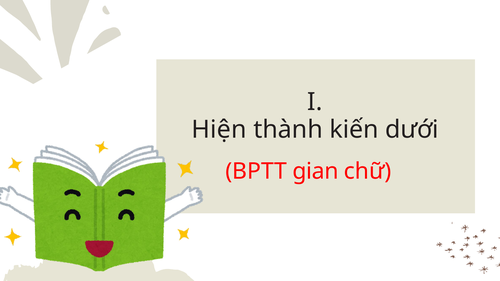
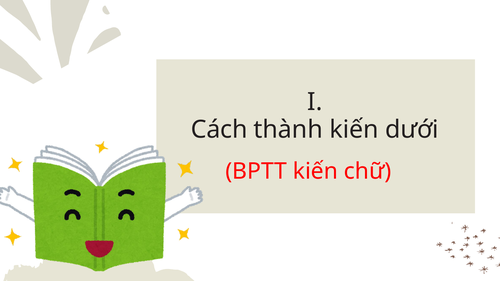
Hiện: Hiện -> Cách
BPTT gian: gian -> kiến
